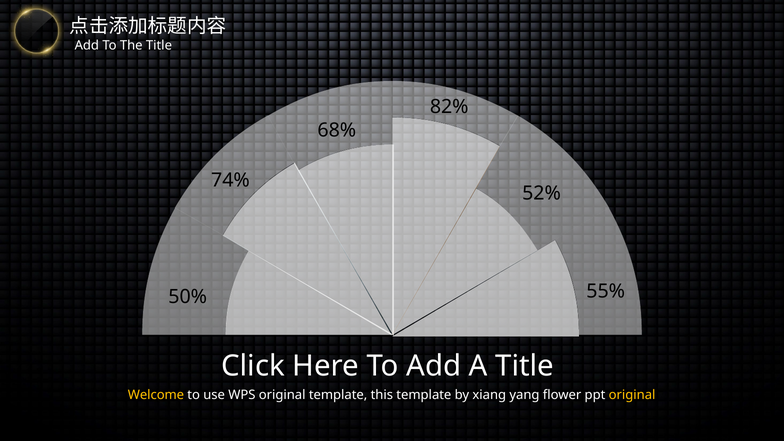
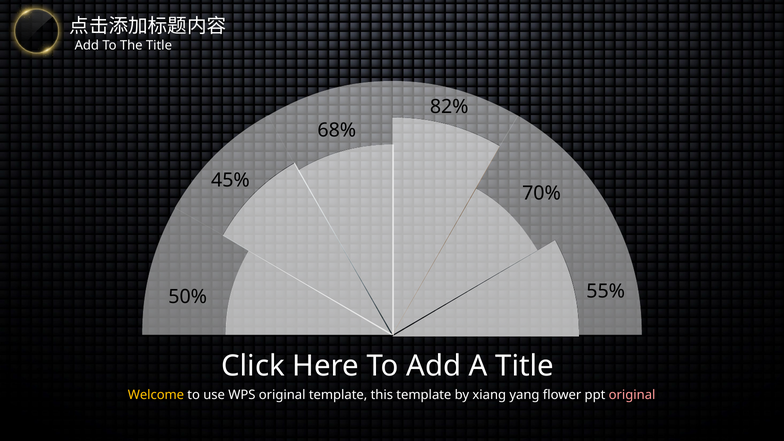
74%: 74% -> 45%
52%: 52% -> 70%
original at (632, 395) colour: yellow -> pink
